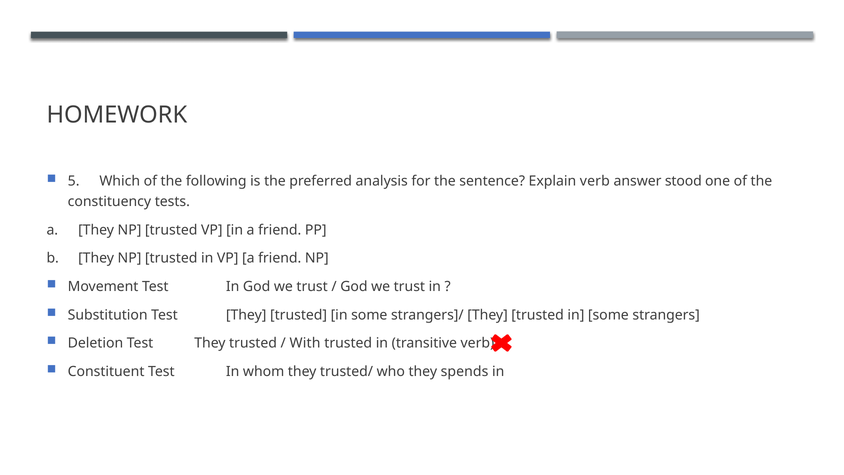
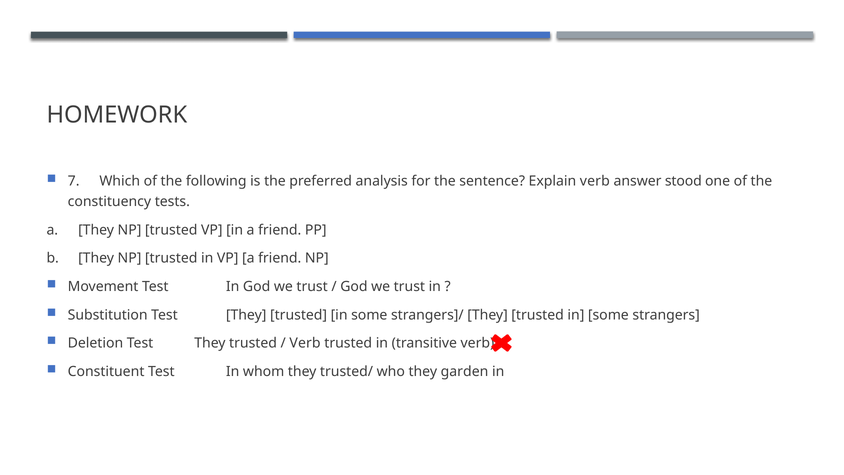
5: 5 -> 7
With at (305, 343): With -> Verb
spends: spends -> garden
